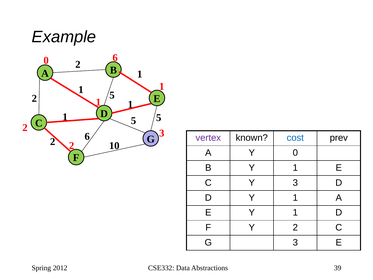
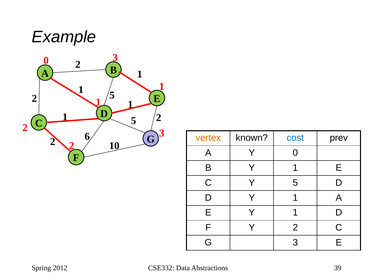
0 6: 6 -> 3
5 5: 5 -> 2
vertex colour: purple -> orange
Y 3: 3 -> 5
